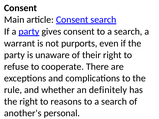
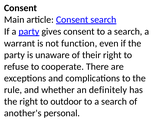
purports: purports -> function
reasons: reasons -> outdoor
